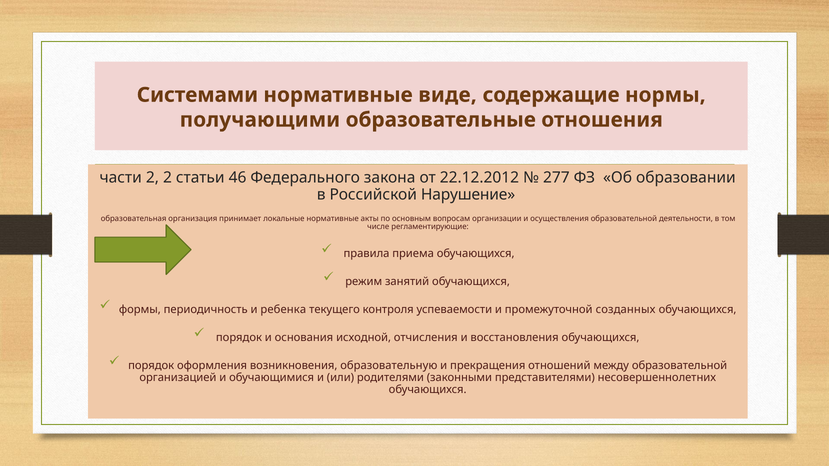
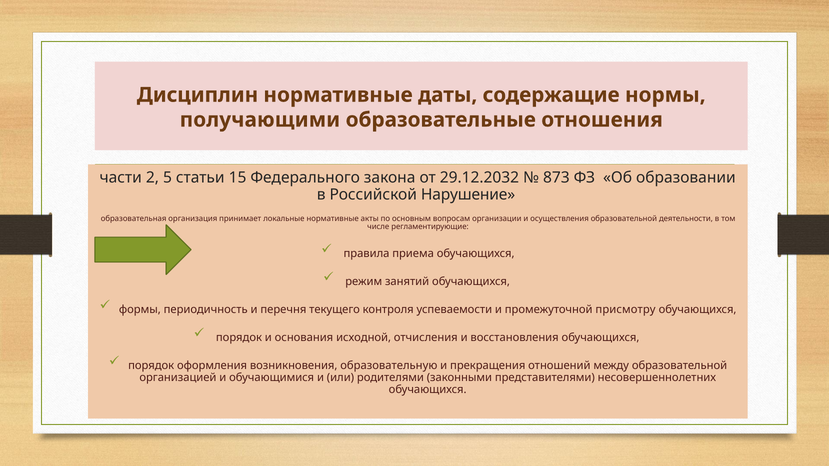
Системами: Системами -> Дисциплин
виде: виде -> даты
2 2: 2 -> 5
46: 46 -> 15
22.12.2012: 22.12.2012 -> 29.12.2032
277: 277 -> 873
ребенка: ребенка -> перечня
созданных: созданных -> присмотру
